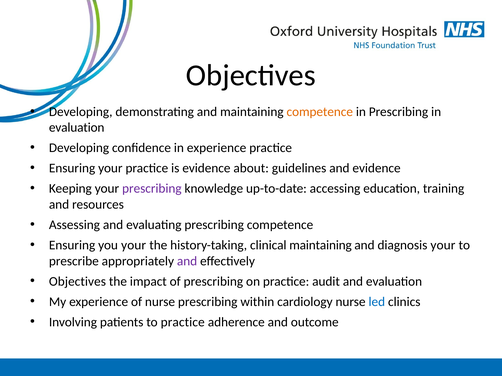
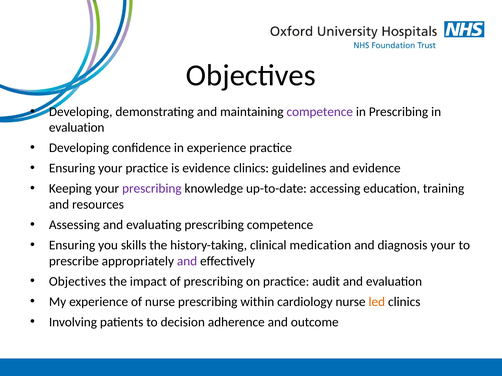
competence at (320, 112) colour: orange -> purple
evidence about: about -> clinics
you your: your -> skills
clinical maintaining: maintaining -> medication
led colour: blue -> orange
to practice: practice -> decision
